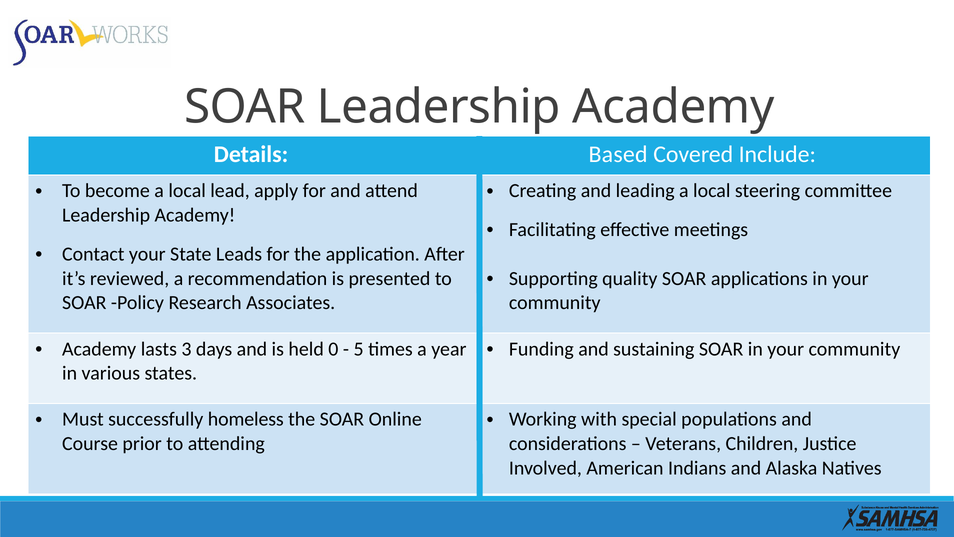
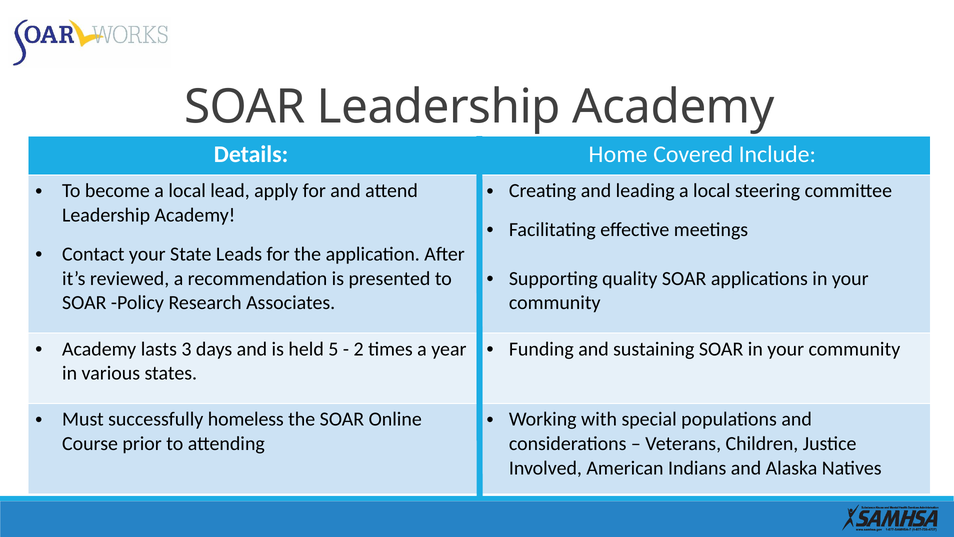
Based: Based -> Home
0: 0 -> 5
5: 5 -> 2
